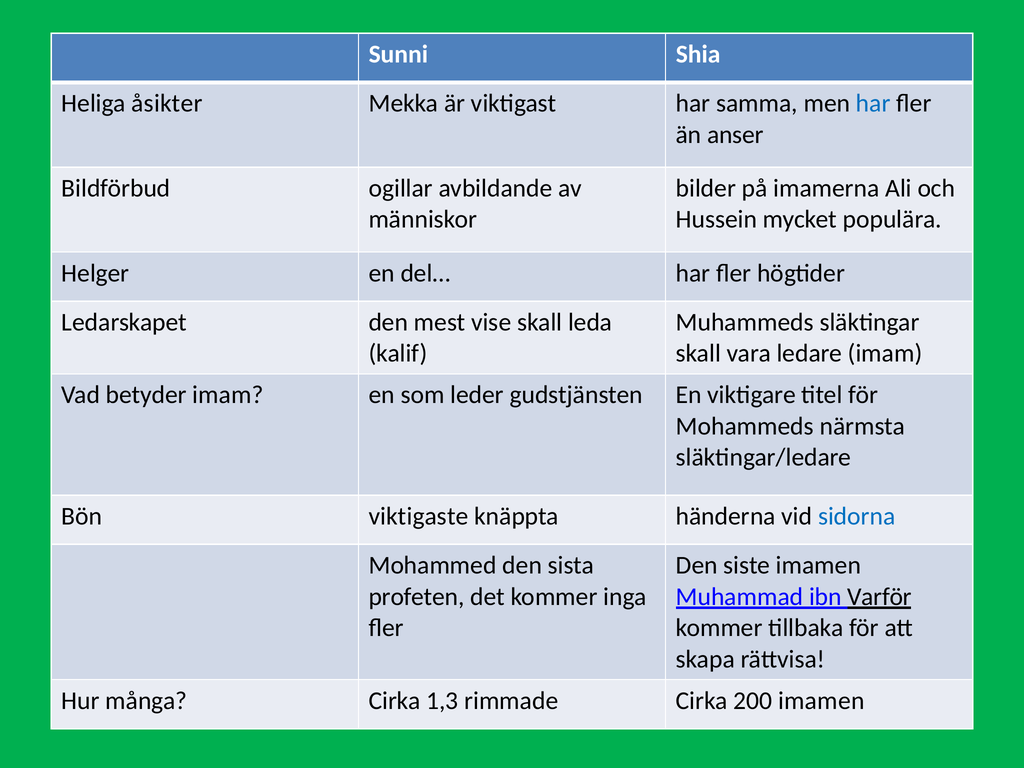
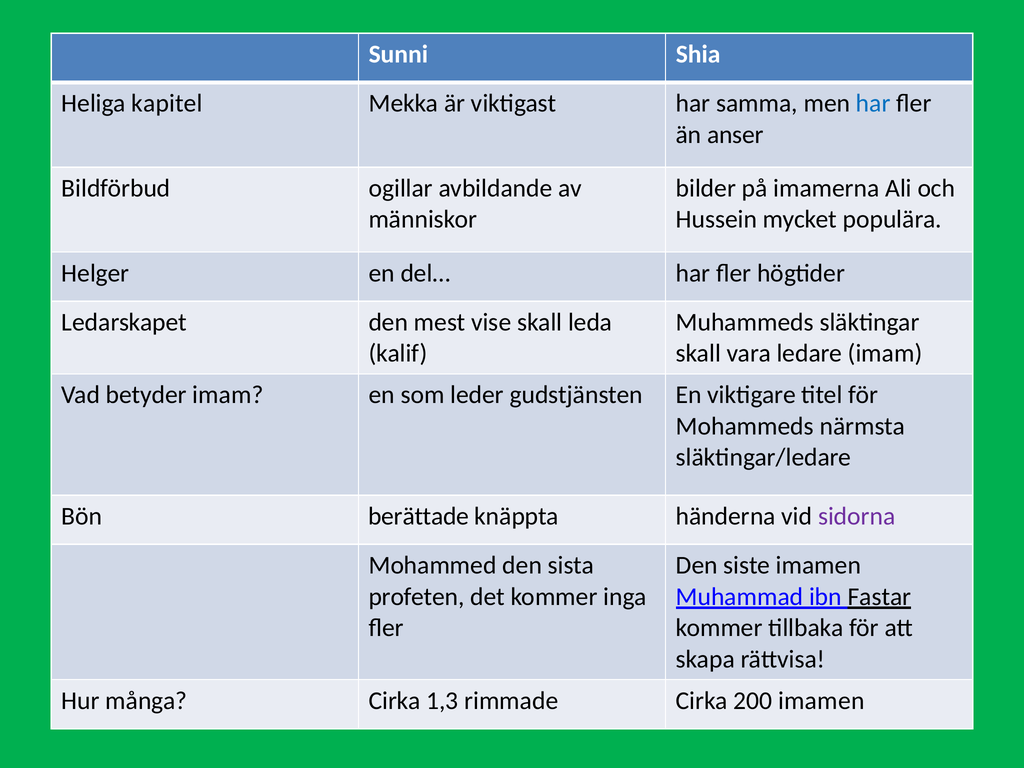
åsikter: åsikter -> kapitel
viktigaste: viktigaste -> berättade
sidorna colour: blue -> purple
Varför: Varför -> Fastar
